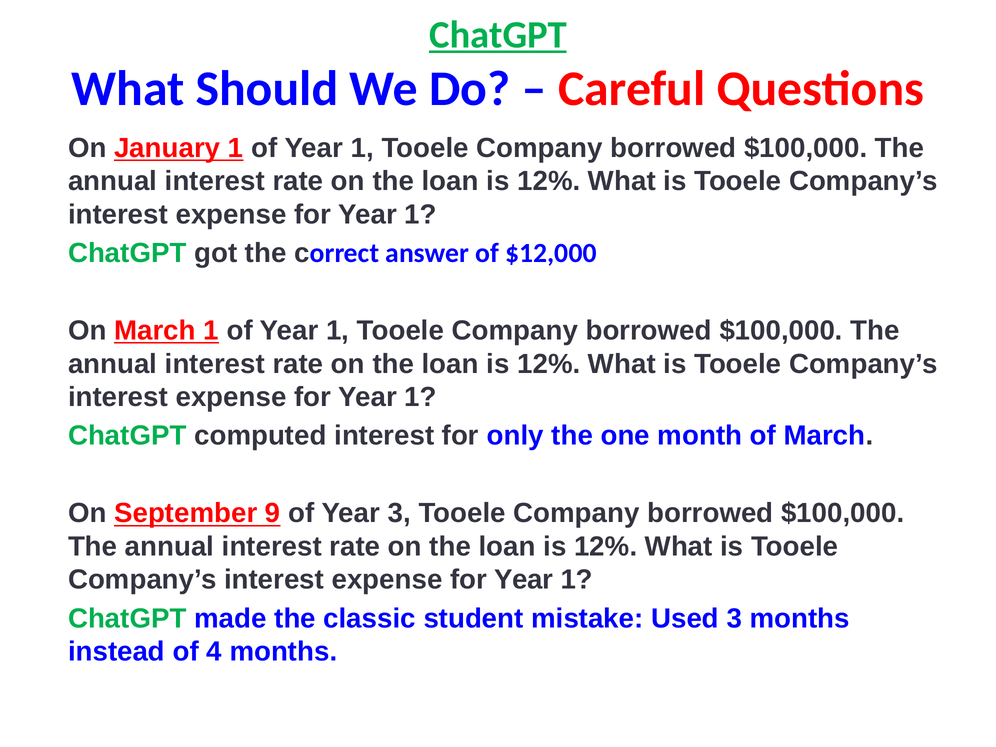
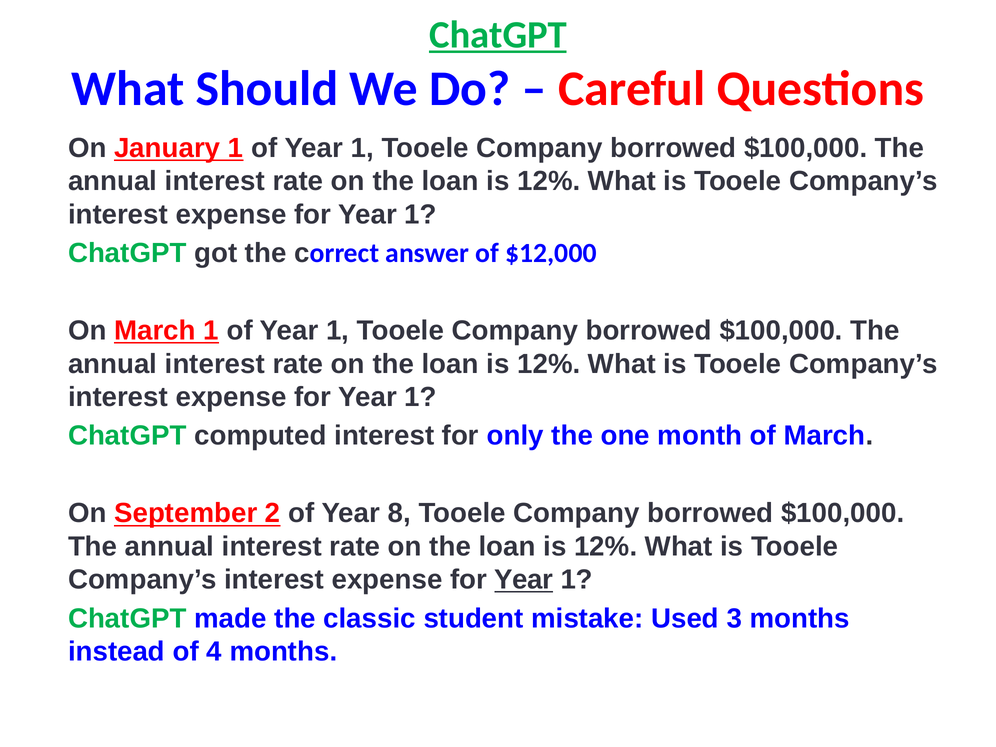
9: 9 -> 2
Year 3: 3 -> 8
Year at (524, 580) underline: none -> present
